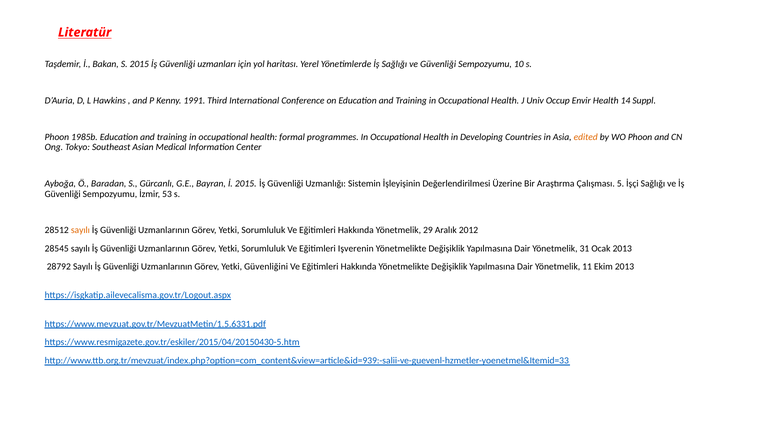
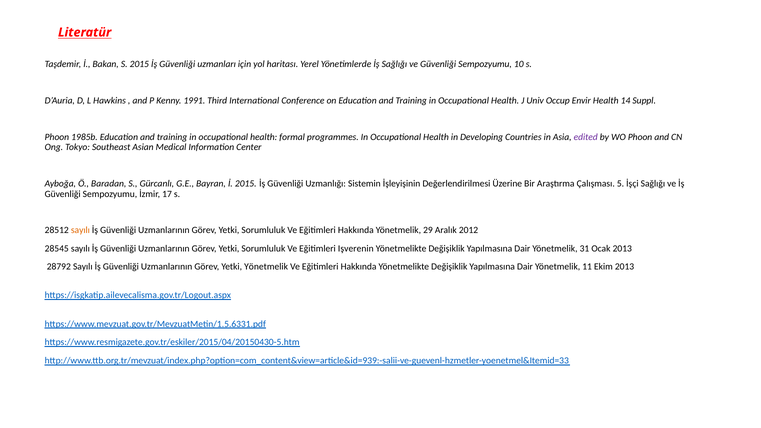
edited colour: orange -> purple
53: 53 -> 17
Yetki Güvenliğini: Güvenliğini -> Yönetmelik
